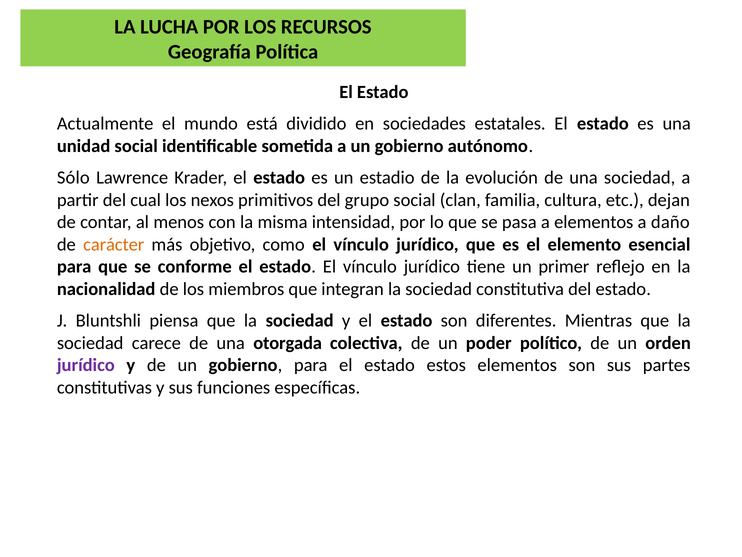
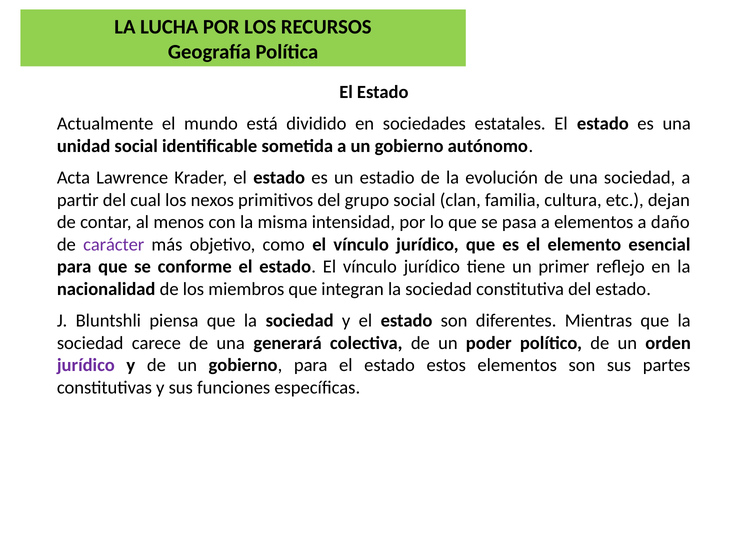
Sólo: Sólo -> Acta
carácter colour: orange -> purple
otorgada: otorgada -> generará
